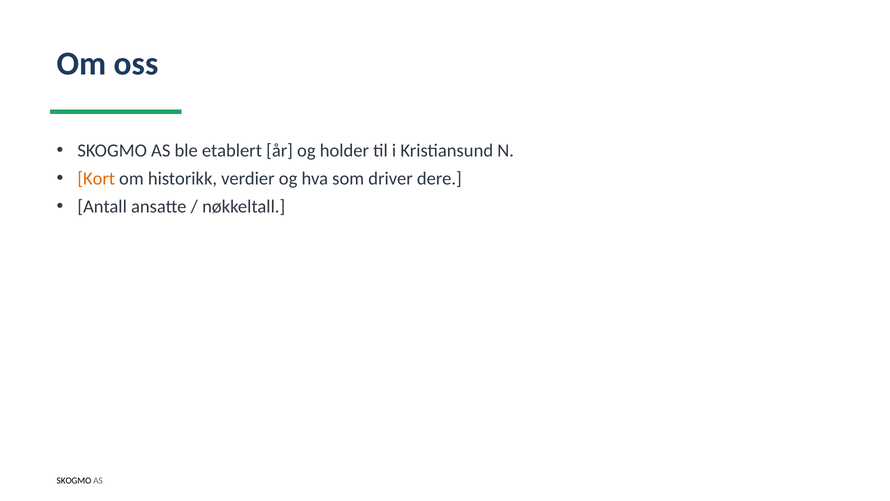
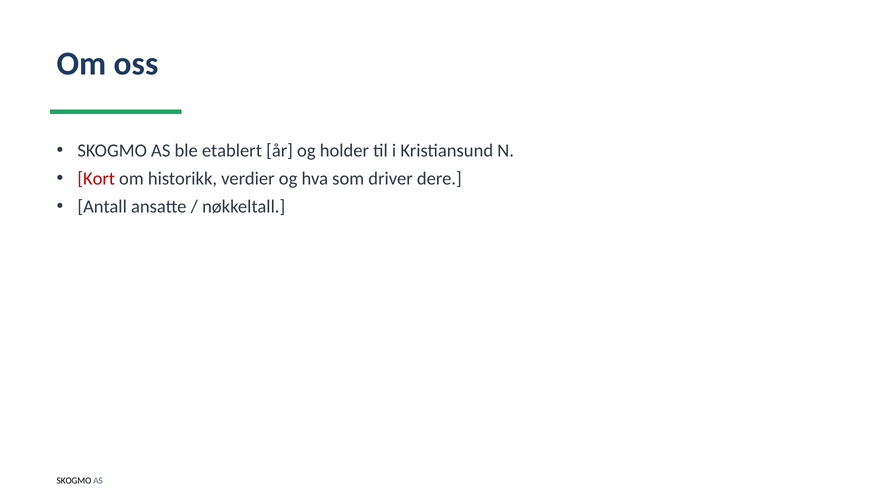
Kort colour: orange -> red
